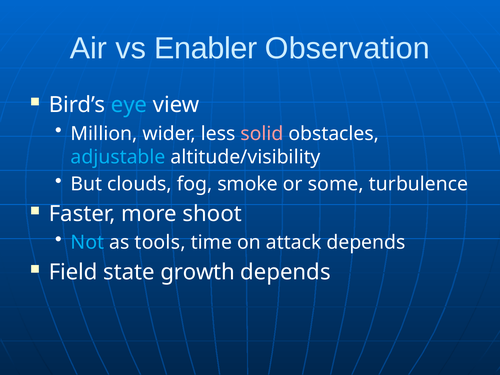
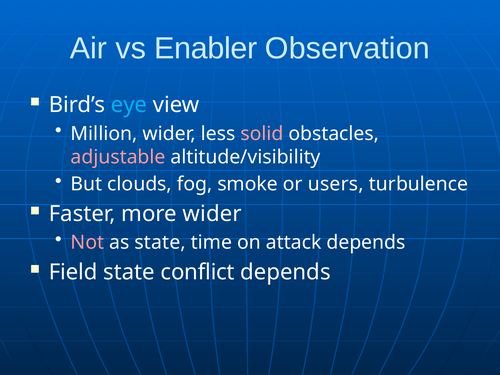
adjustable colour: light blue -> pink
some: some -> users
more shoot: shoot -> wider
Not colour: light blue -> pink
as tools: tools -> state
growth: growth -> conflict
